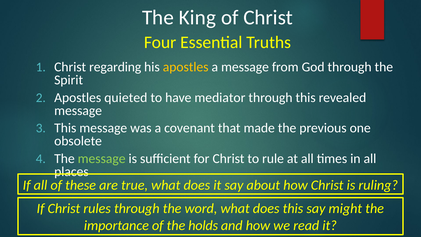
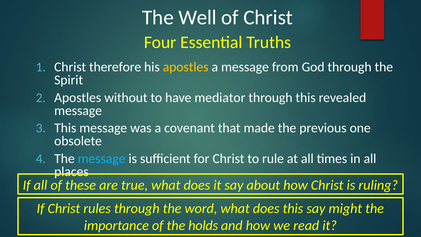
King: King -> Well
regarding: regarding -> therefore
quieted: quieted -> without
message at (102, 158) colour: light green -> light blue
